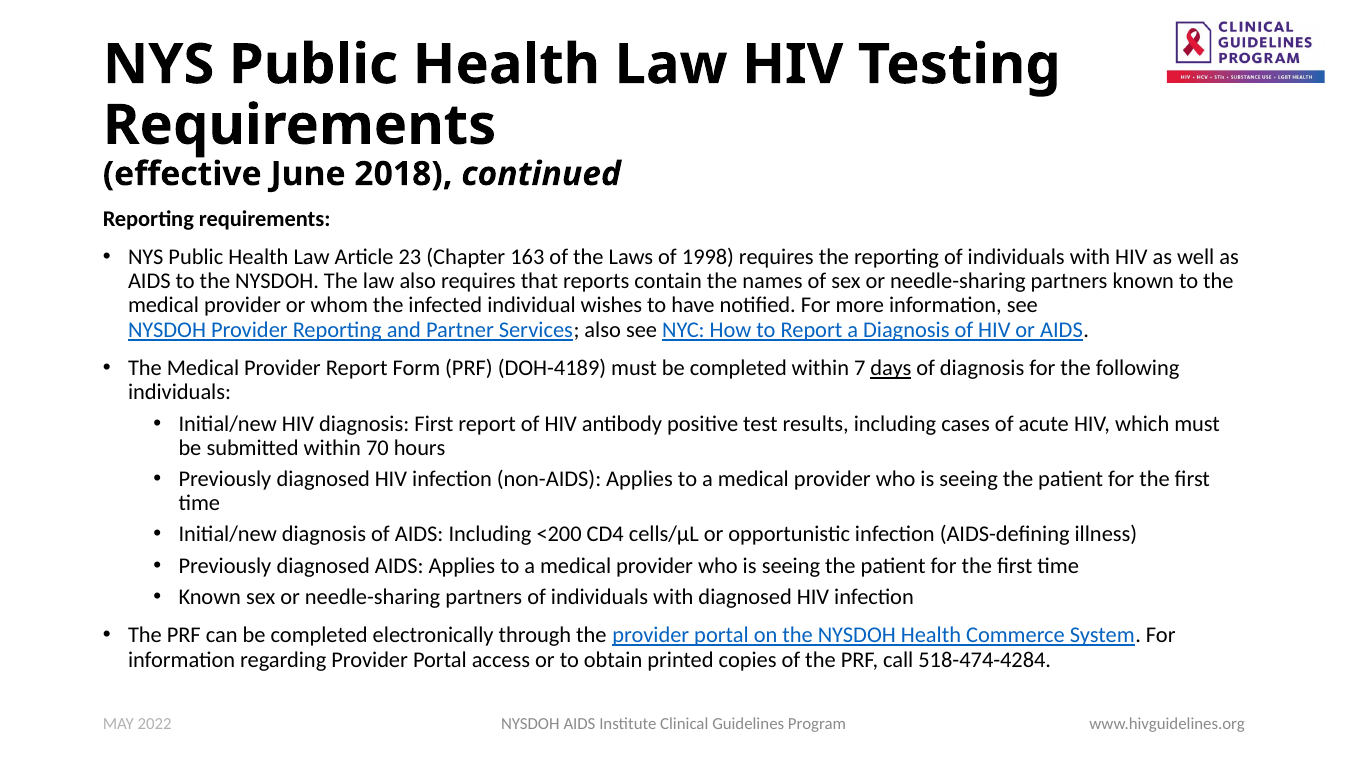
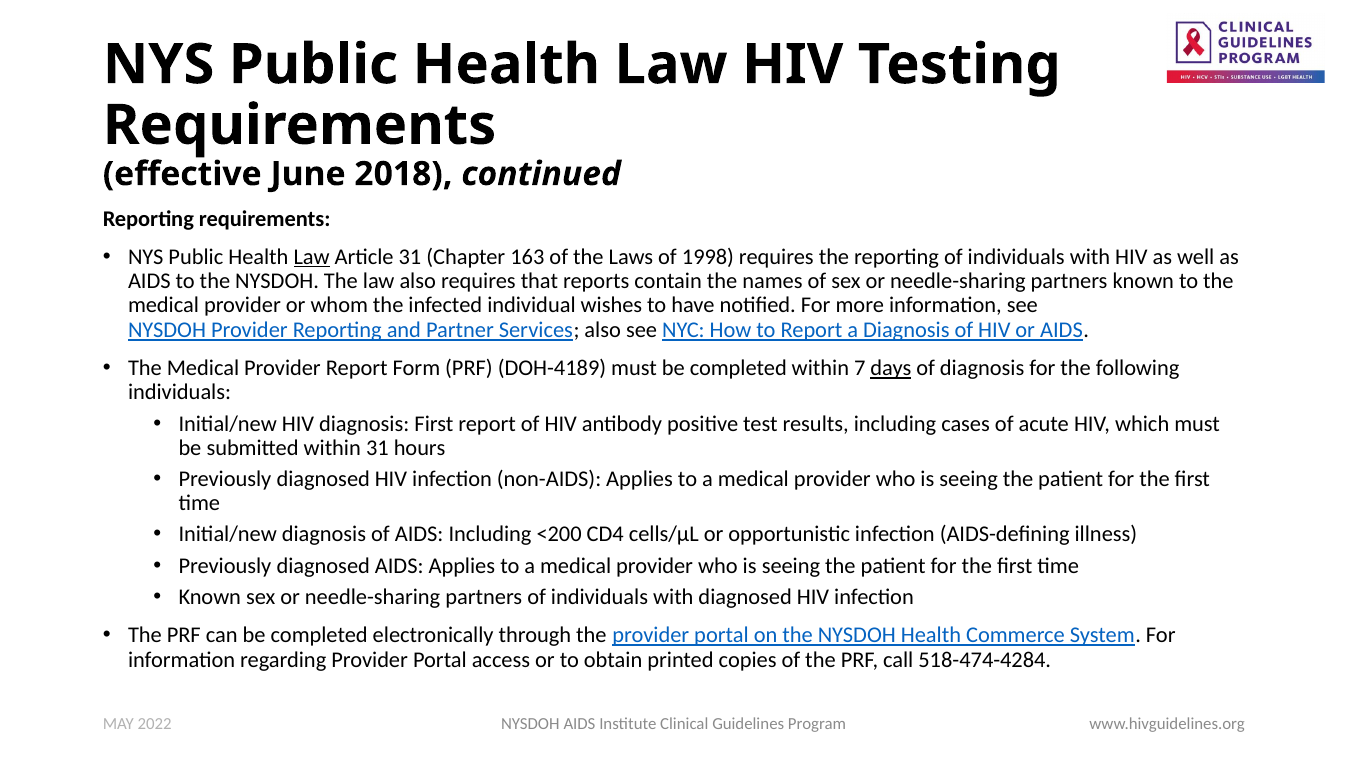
Law at (312, 257) underline: none -> present
Article 23: 23 -> 31
within 70: 70 -> 31
